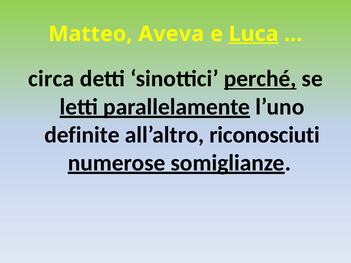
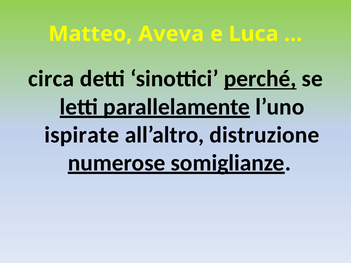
Luca underline: present -> none
definite: definite -> ispirate
riconosciuti: riconosciuti -> distruzione
